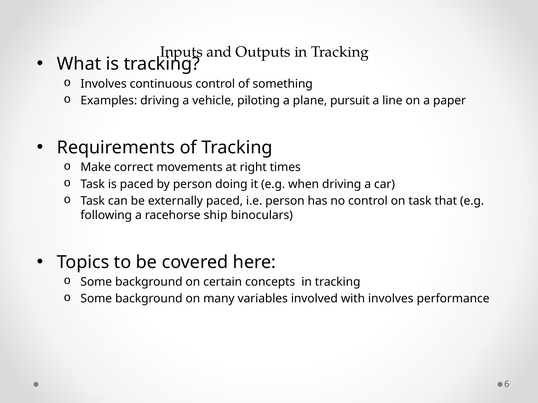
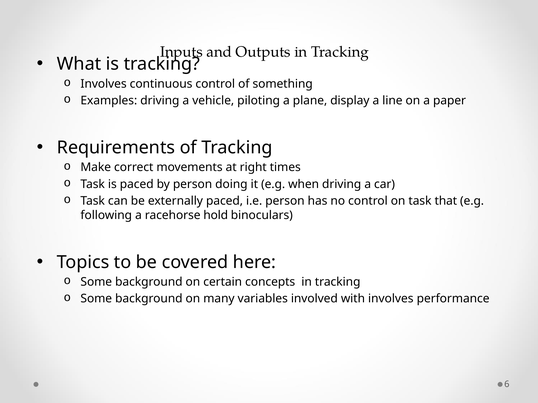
pursuit: pursuit -> display
ship: ship -> hold
